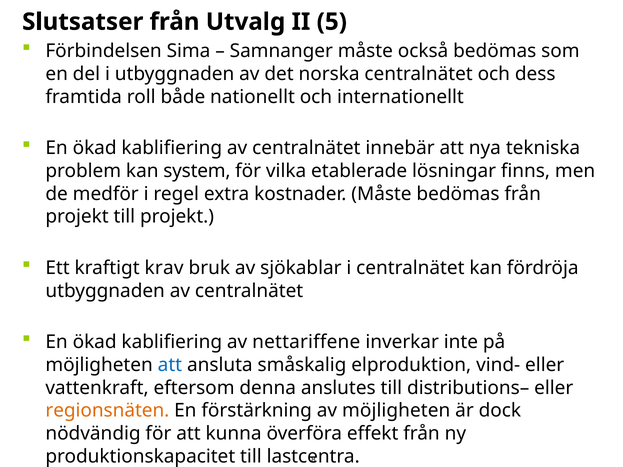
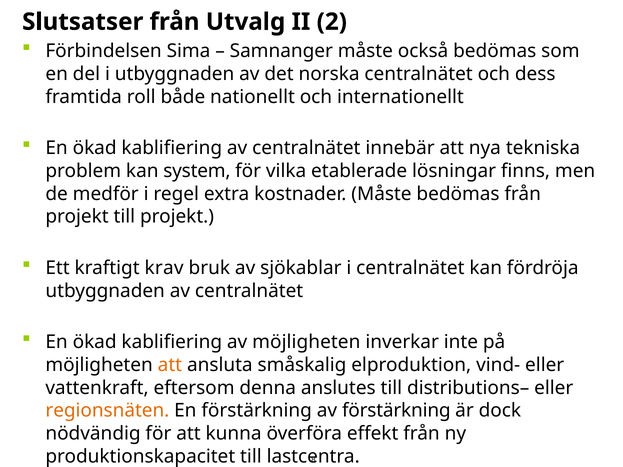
5: 5 -> 2
av nettariffene: nettariffene -> möjligheten
att at (170, 365) colour: blue -> orange
av möjligheten: möjligheten -> förstärkning
